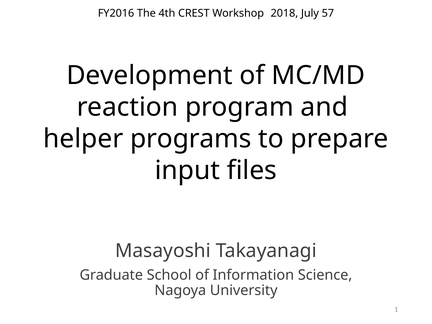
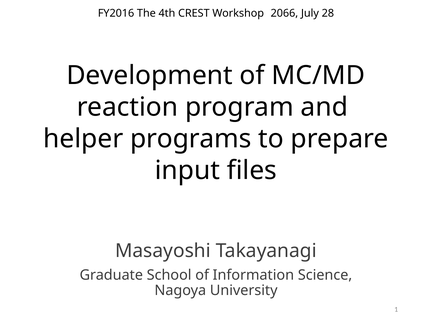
2018: 2018 -> 2066
57: 57 -> 28
